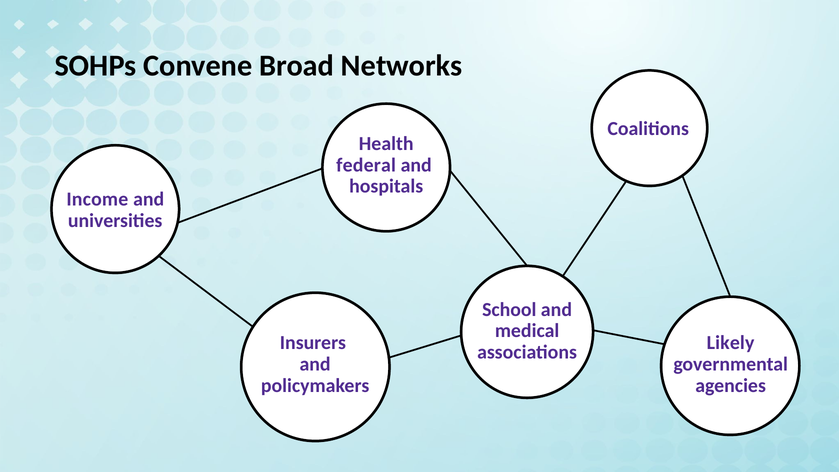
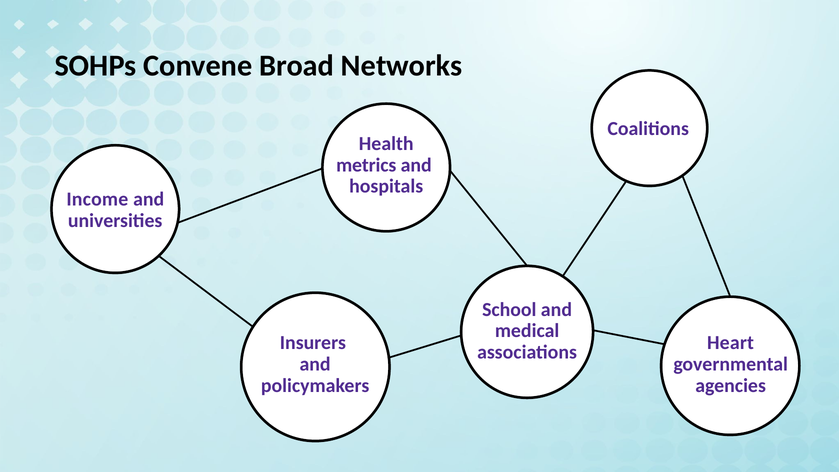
federal: federal -> metrics
Likely: Likely -> Heart
